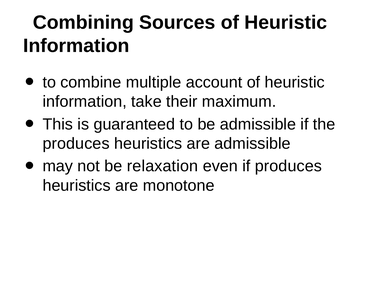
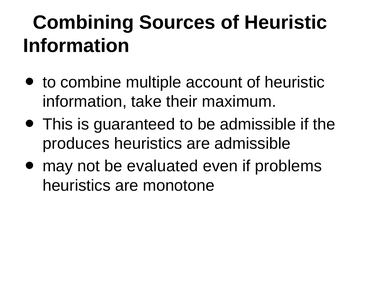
relaxation: relaxation -> evaluated
if produces: produces -> problems
